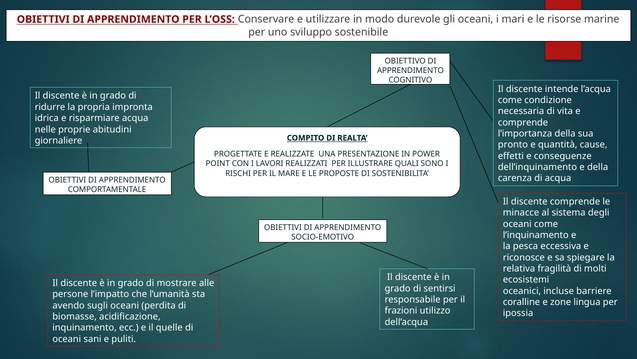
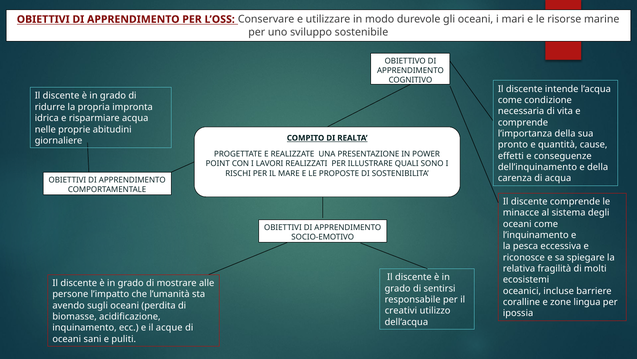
frazioni: frazioni -> creativi
quelle: quelle -> acque
